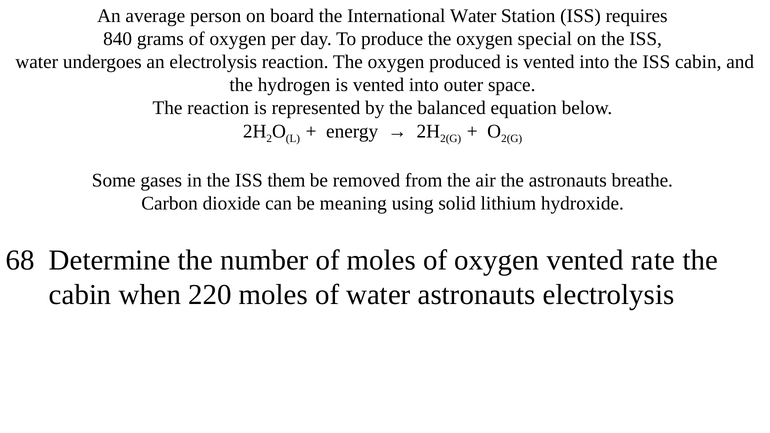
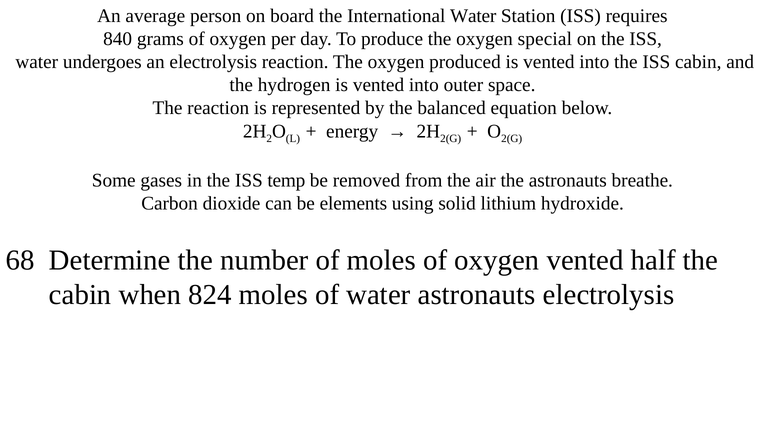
them: them -> temp
meaning: meaning -> elements
rate: rate -> half
220: 220 -> 824
